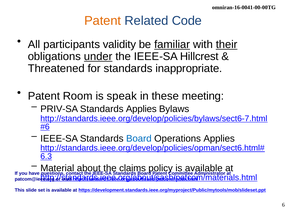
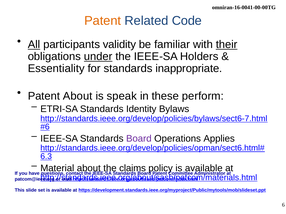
All underline: none -> present
familiar underline: present -> none
Hillcrest: Hillcrest -> Holders
Threatened: Threatened -> Essentiality
Patent Room: Room -> About
meeting: meeting -> perform
PRIV-SA: PRIV-SA -> ETRI-SA
Standards Applies: Applies -> Identity
Board at (139, 139) colour: blue -> purple
